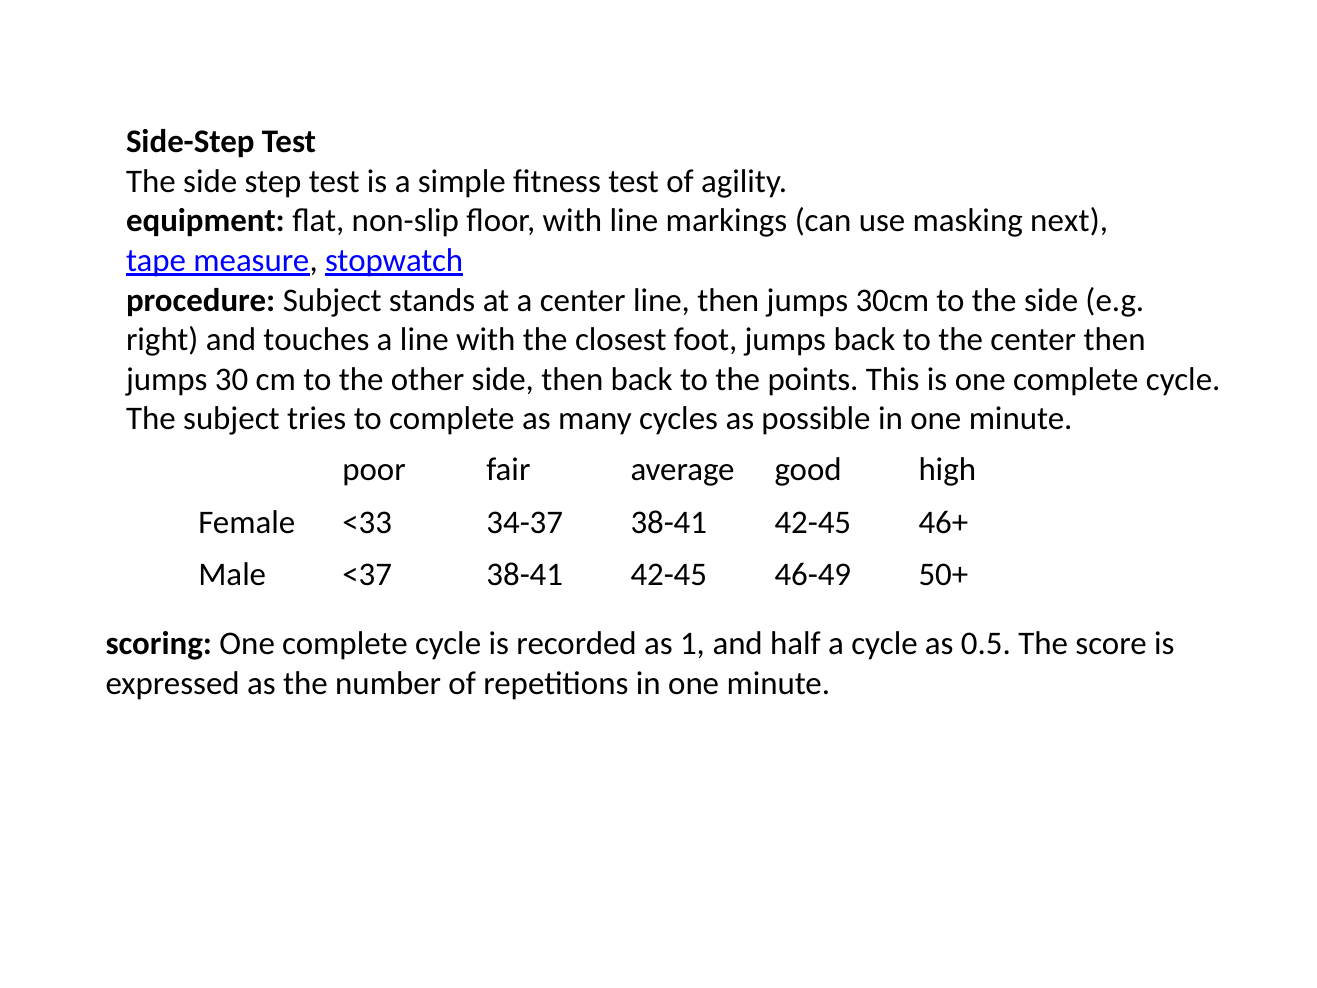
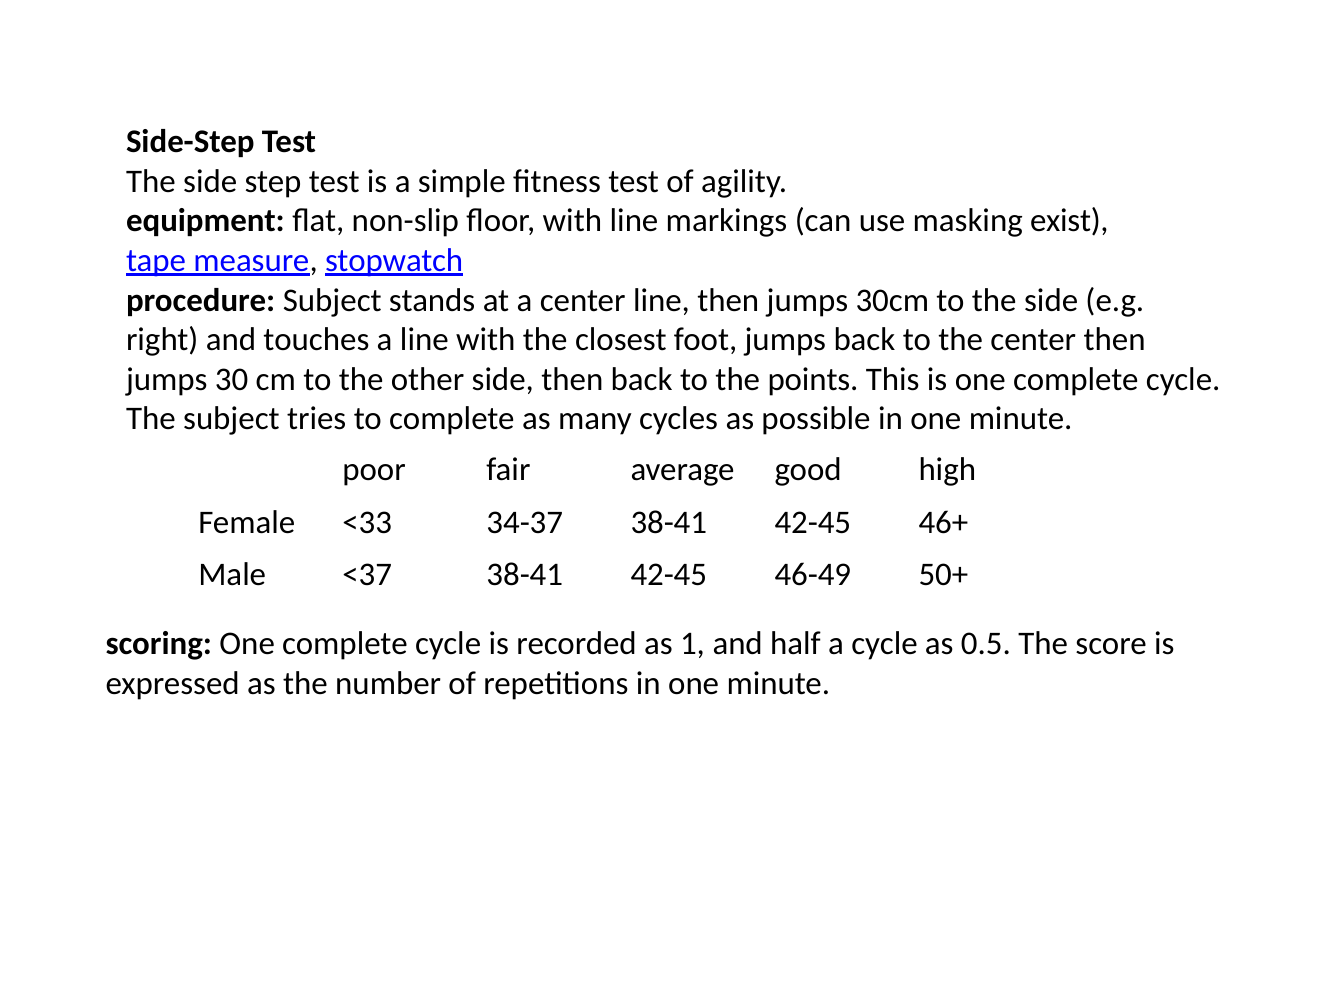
next: next -> exist
